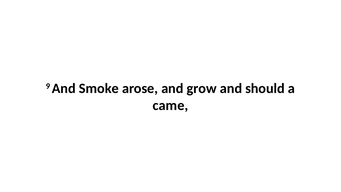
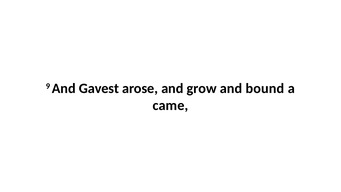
Smoke: Smoke -> Gavest
should: should -> bound
